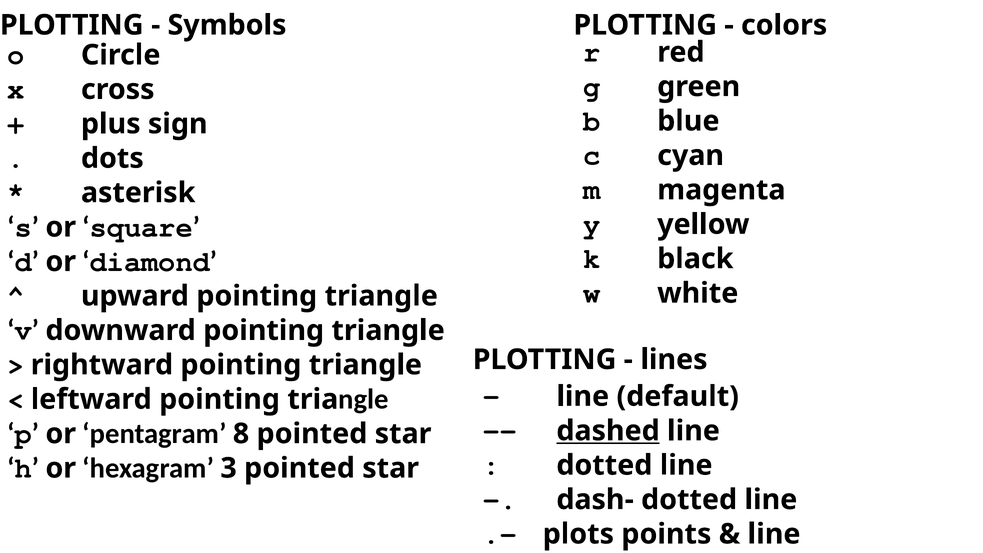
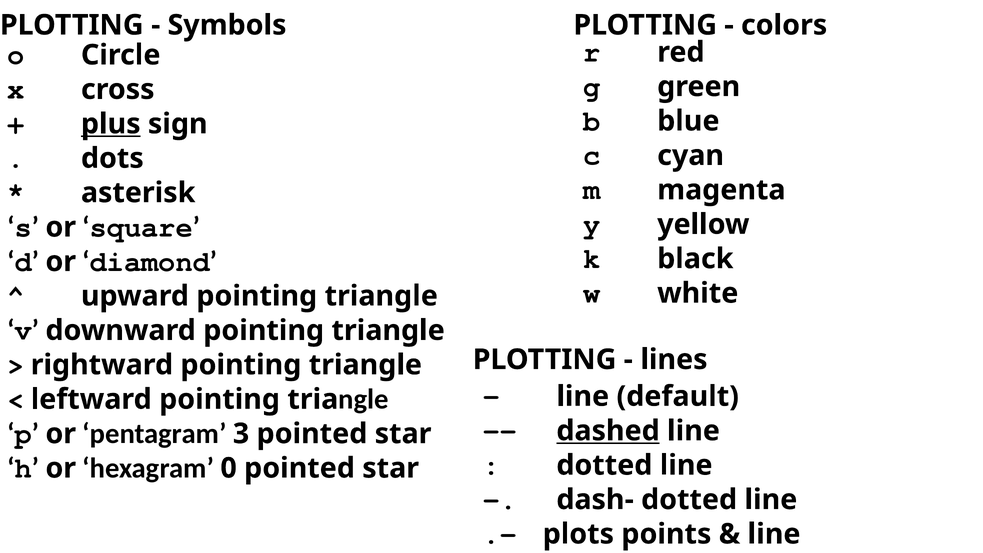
plus underline: none -> present
8: 8 -> 3
3: 3 -> 0
